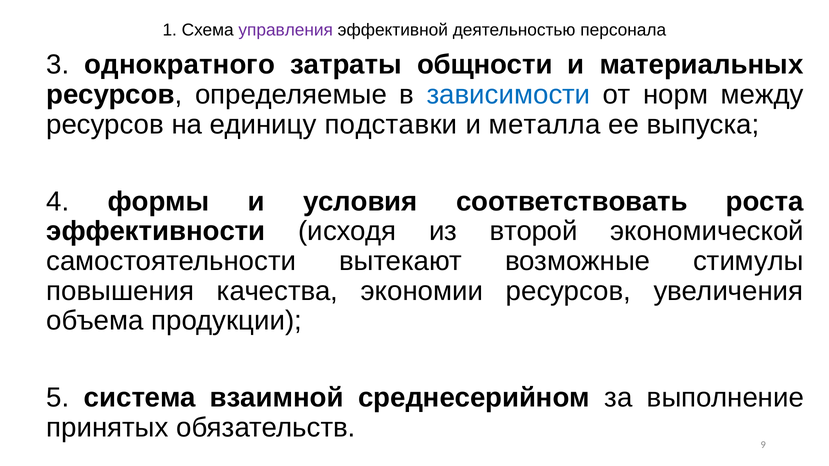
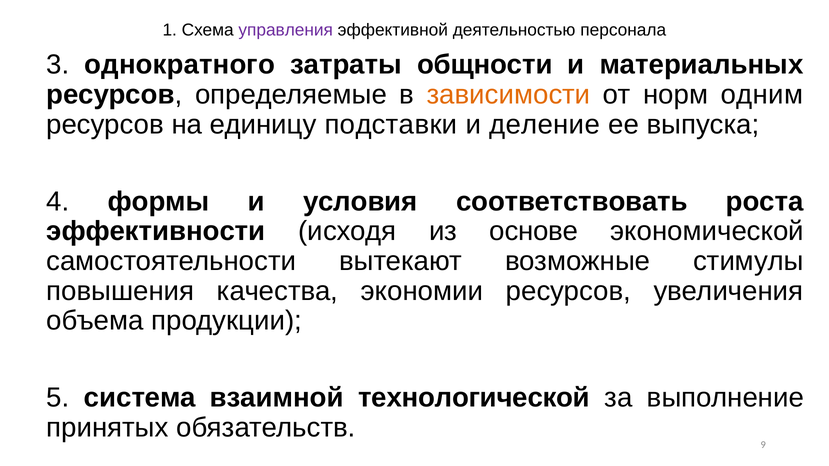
зависимости colour: blue -> orange
между: между -> одним
металла: металла -> деление
второй: второй -> основе
среднесерийном: среднесерийном -> технологической
